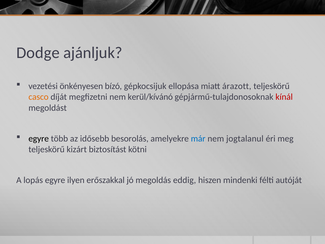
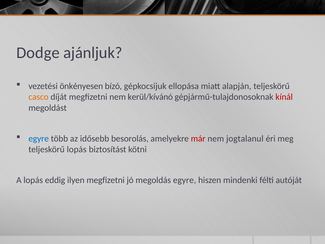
árazott: árazott -> alapján
egyre at (39, 138) colour: black -> blue
már colour: blue -> red
teljeskörű kizárt: kizárt -> lopás
lopás egyre: egyre -> eddig
ilyen erőszakkal: erőszakkal -> megfizetni
megoldás eddig: eddig -> egyre
